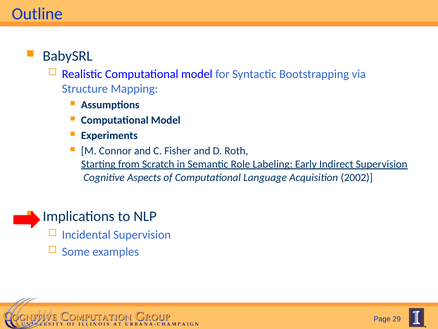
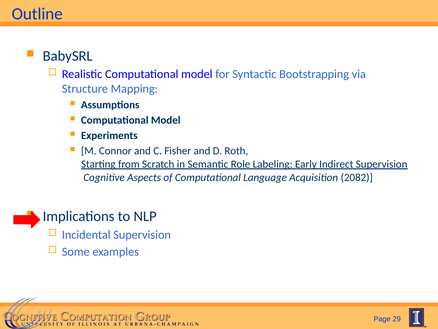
2002: 2002 -> 2082
